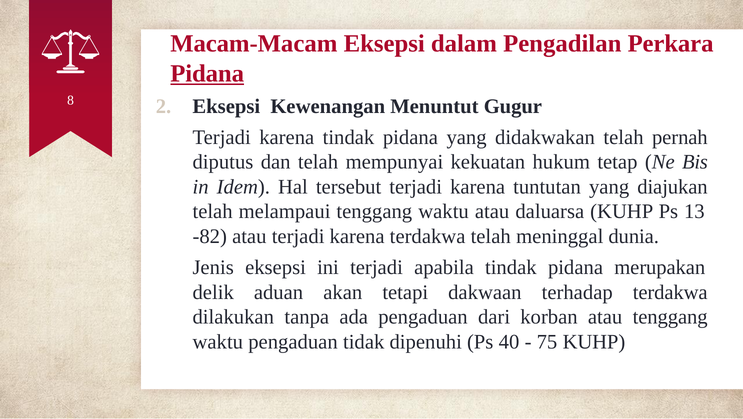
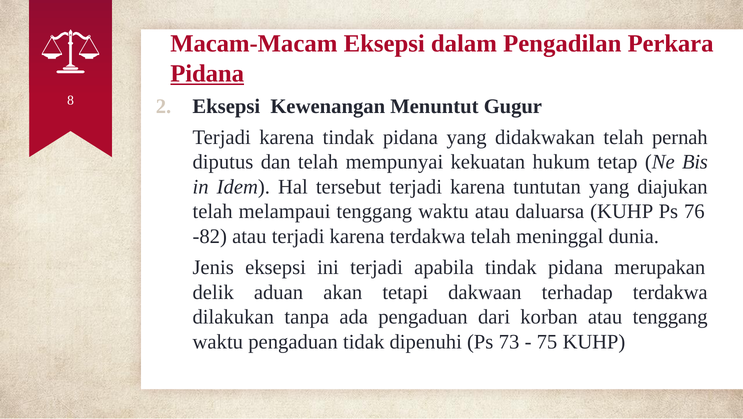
13: 13 -> 76
40: 40 -> 73
